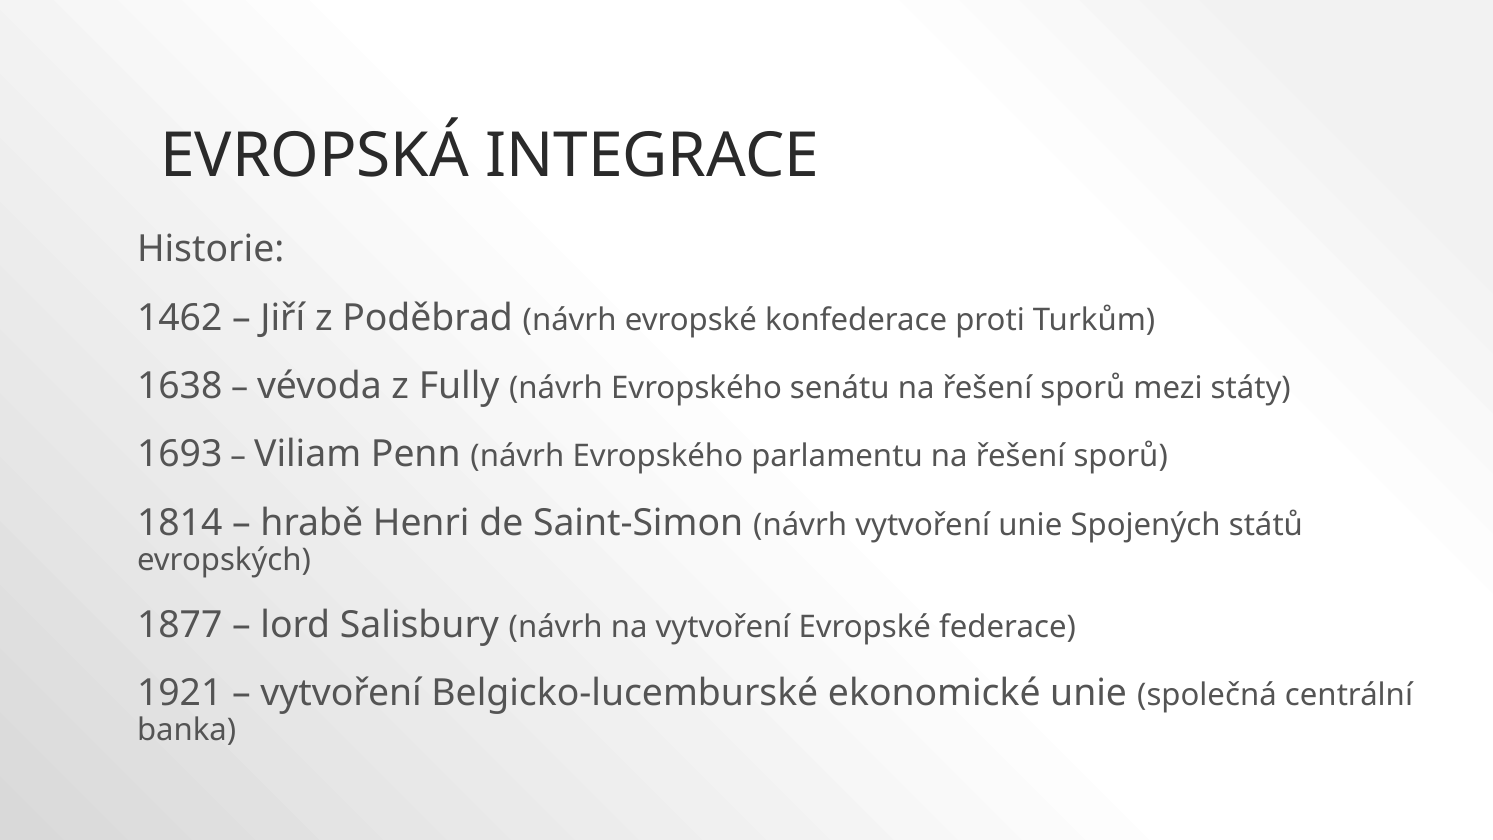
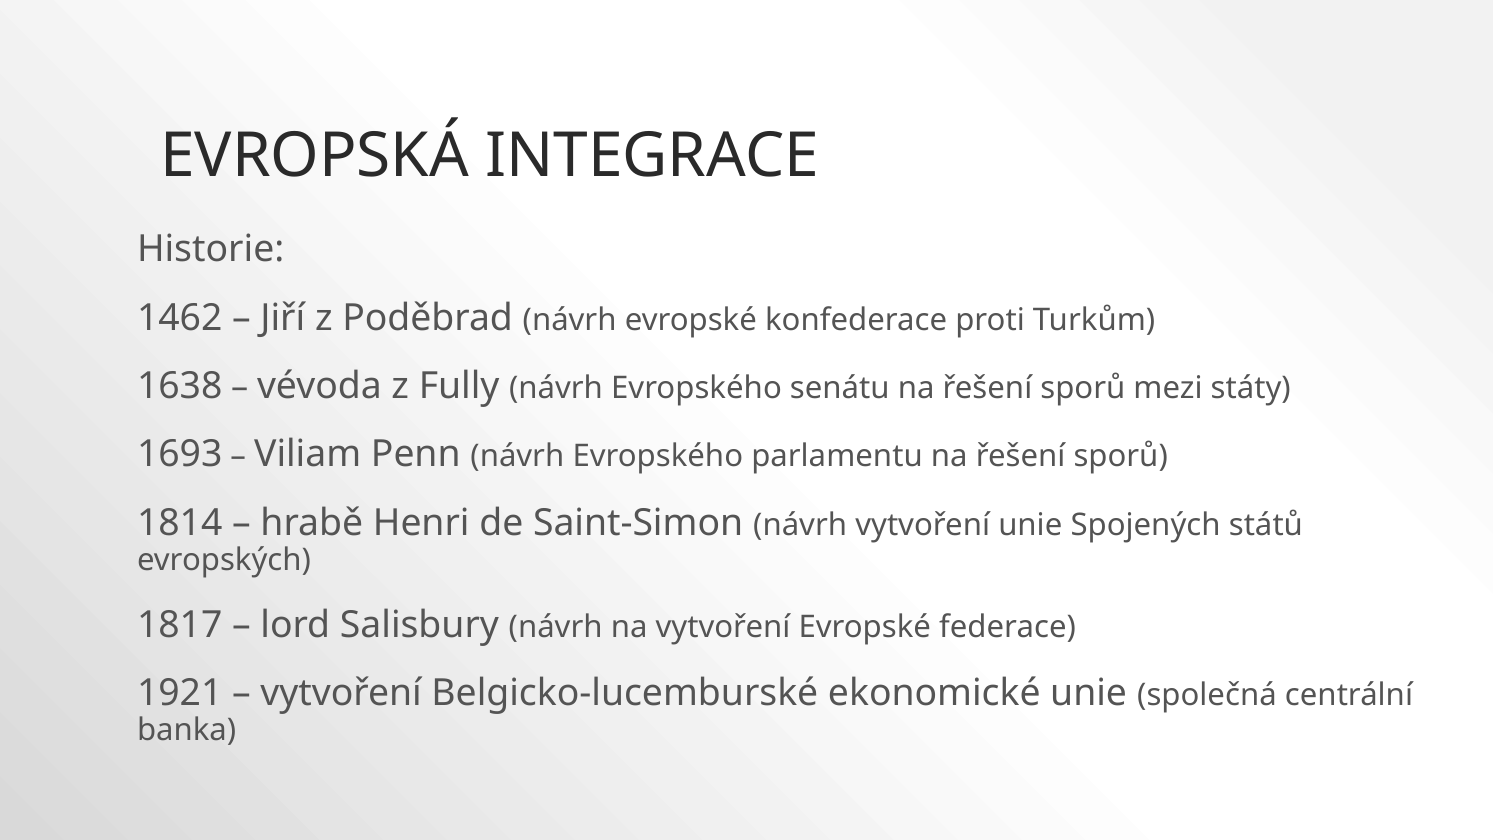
1877: 1877 -> 1817
